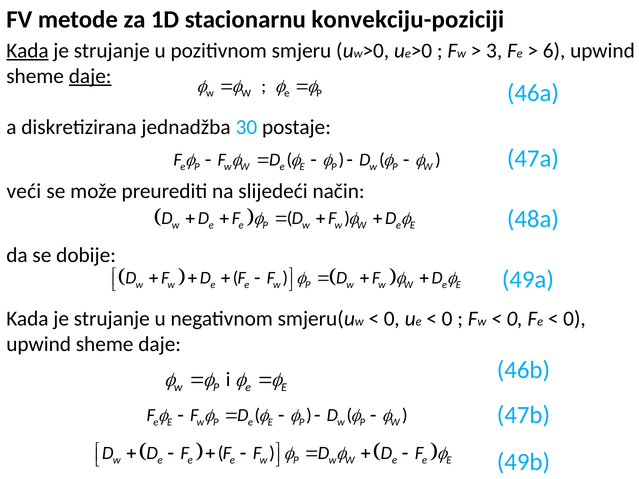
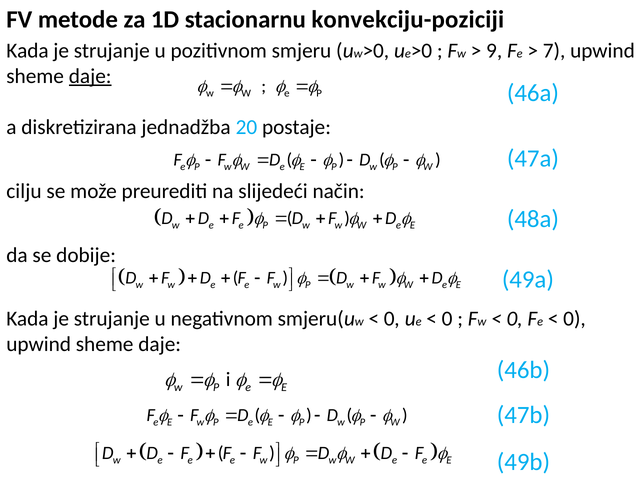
Kada at (27, 51) underline: present -> none
3: 3 -> 9
6: 6 -> 7
30: 30 -> 20
veći: veći -> cilju
